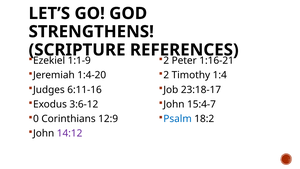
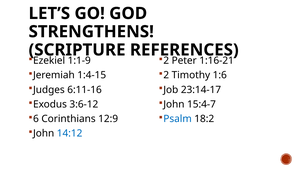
1:4-20: 1:4-20 -> 1:4-15
1:4: 1:4 -> 1:6
23:18-17: 23:18-17 -> 23:14-17
0: 0 -> 6
14:12 colour: purple -> blue
